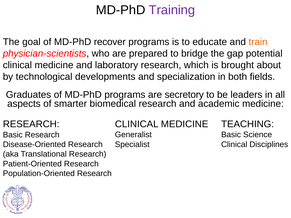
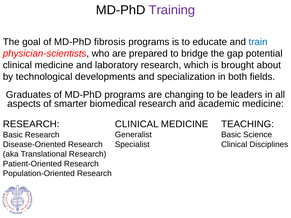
recover: recover -> fibrosis
train colour: orange -> blue
secretory: secretory -> changing
